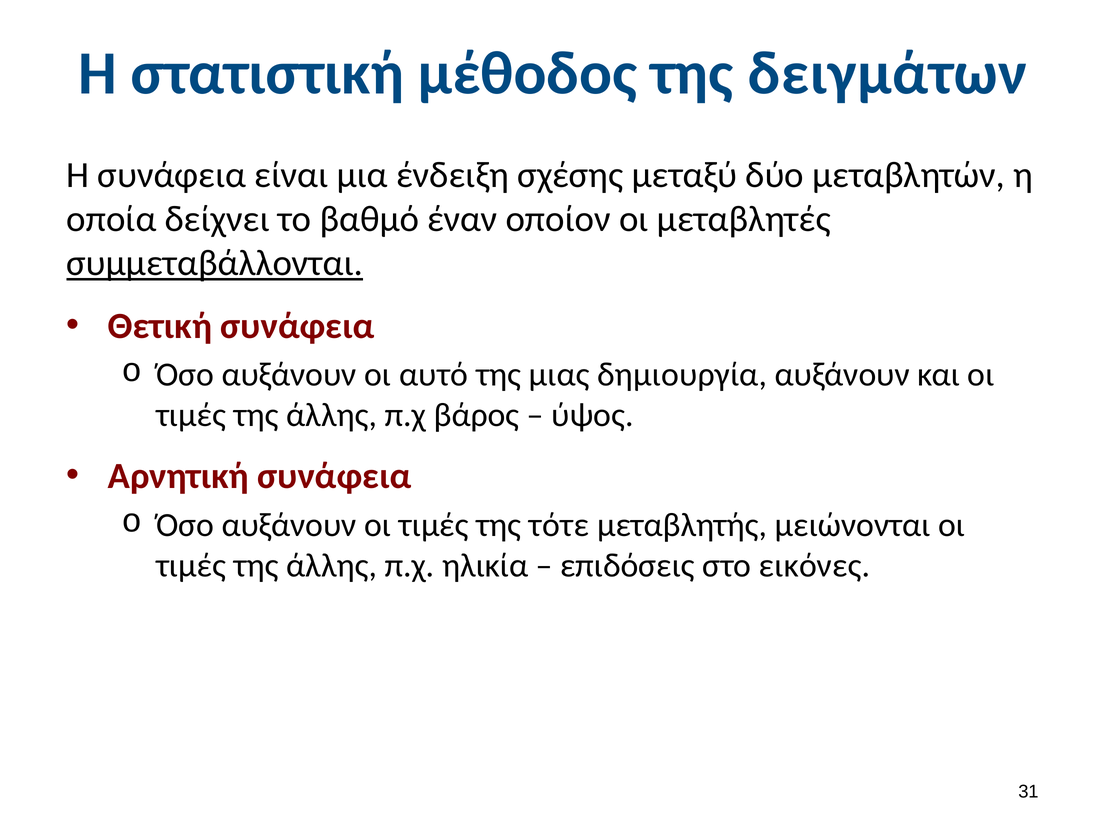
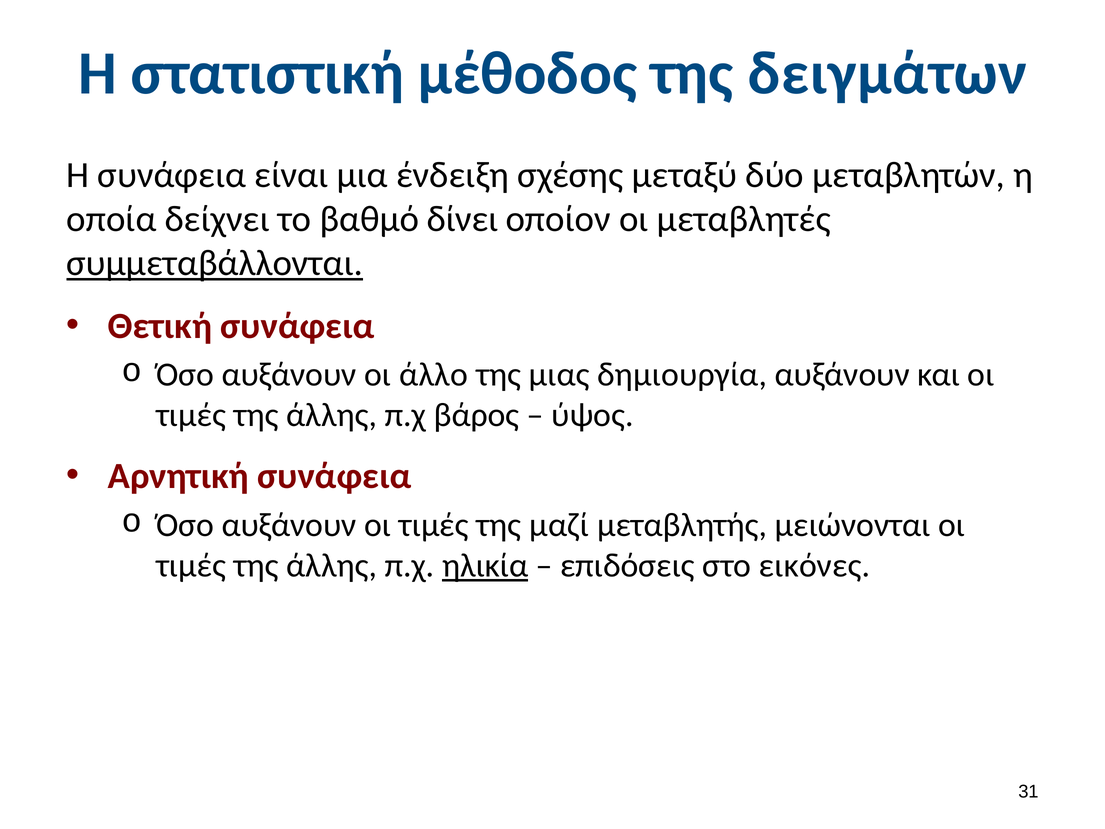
έναν: έναν -> δίνει
αυτό: αυτό -> άλλο
τότε: τότε -> μαζί
ηλικία underline: none -> present
